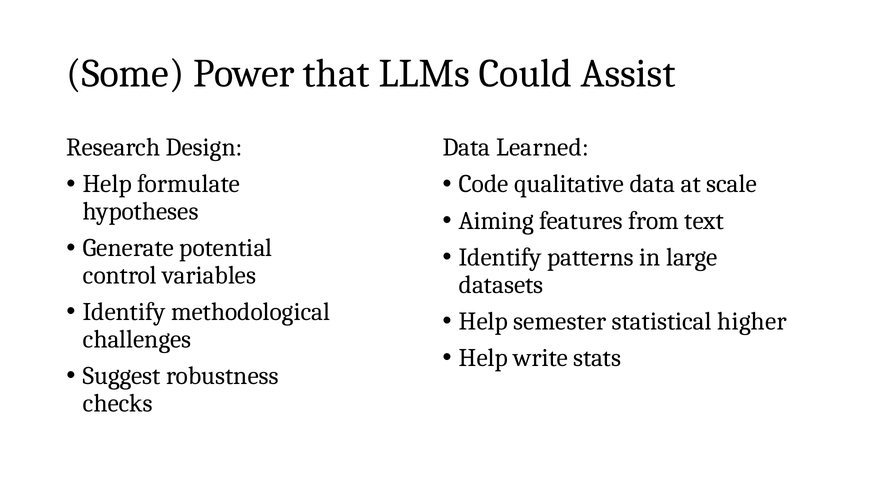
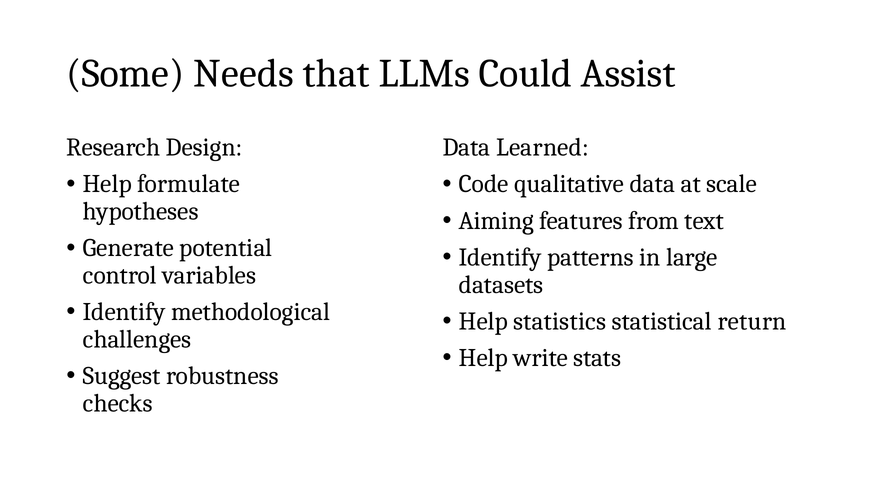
Power: Power -> Needs
semester: semester -> statistics
higher: higher -> return
